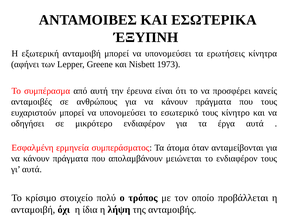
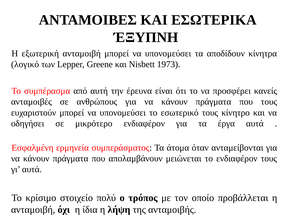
ερωτήσεις: ερωτήσεις -> αποδίδουν
αφήνει: αφήνει -> λογικό
